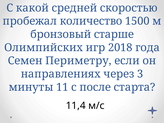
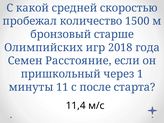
Периметру: Периметру -> Расстояние
направлениях: направлениях -> пришкольный
3: 3 -> 1
